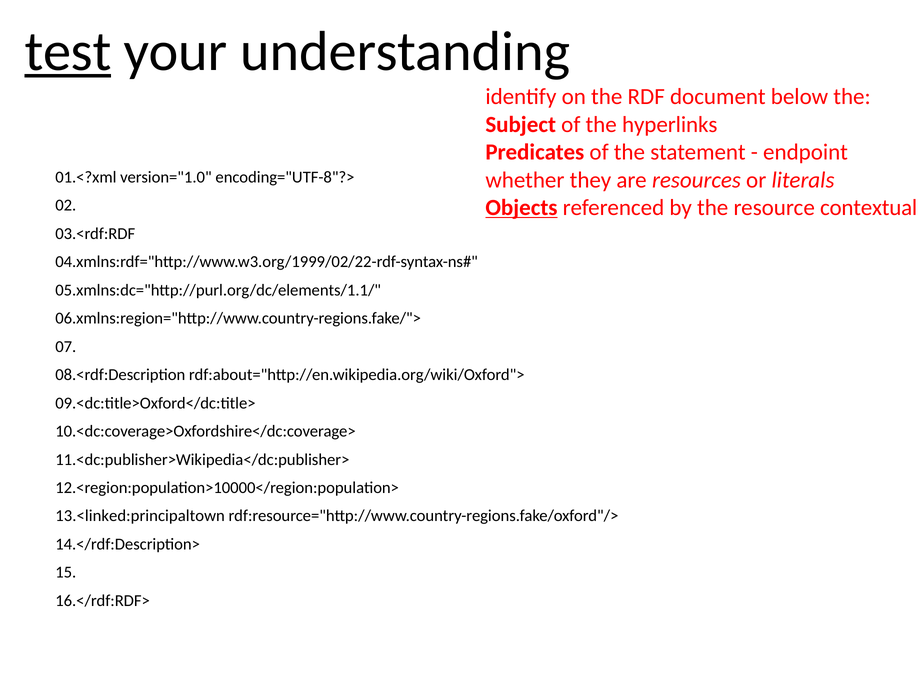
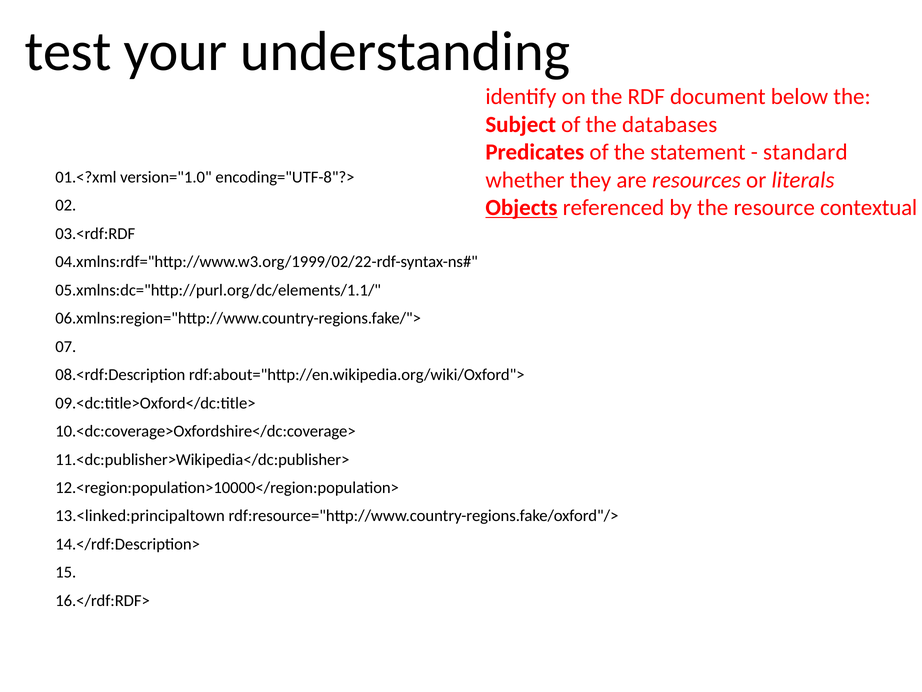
test underline: present -> none
hyperlinks: hyperlinks -> databases
endpoint: endpoint -> standard
